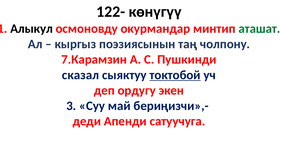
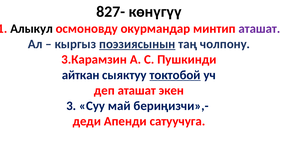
122-: 122- -> 827-
аташат at (259, 29) colour: green -> purple
поэзиясынын underline: none -> present
7.Карамзин: 7.Карамзин -> 3.Карамзин
сказал: сказал -> айткан
деп ордугу: ордугу -> аташат
